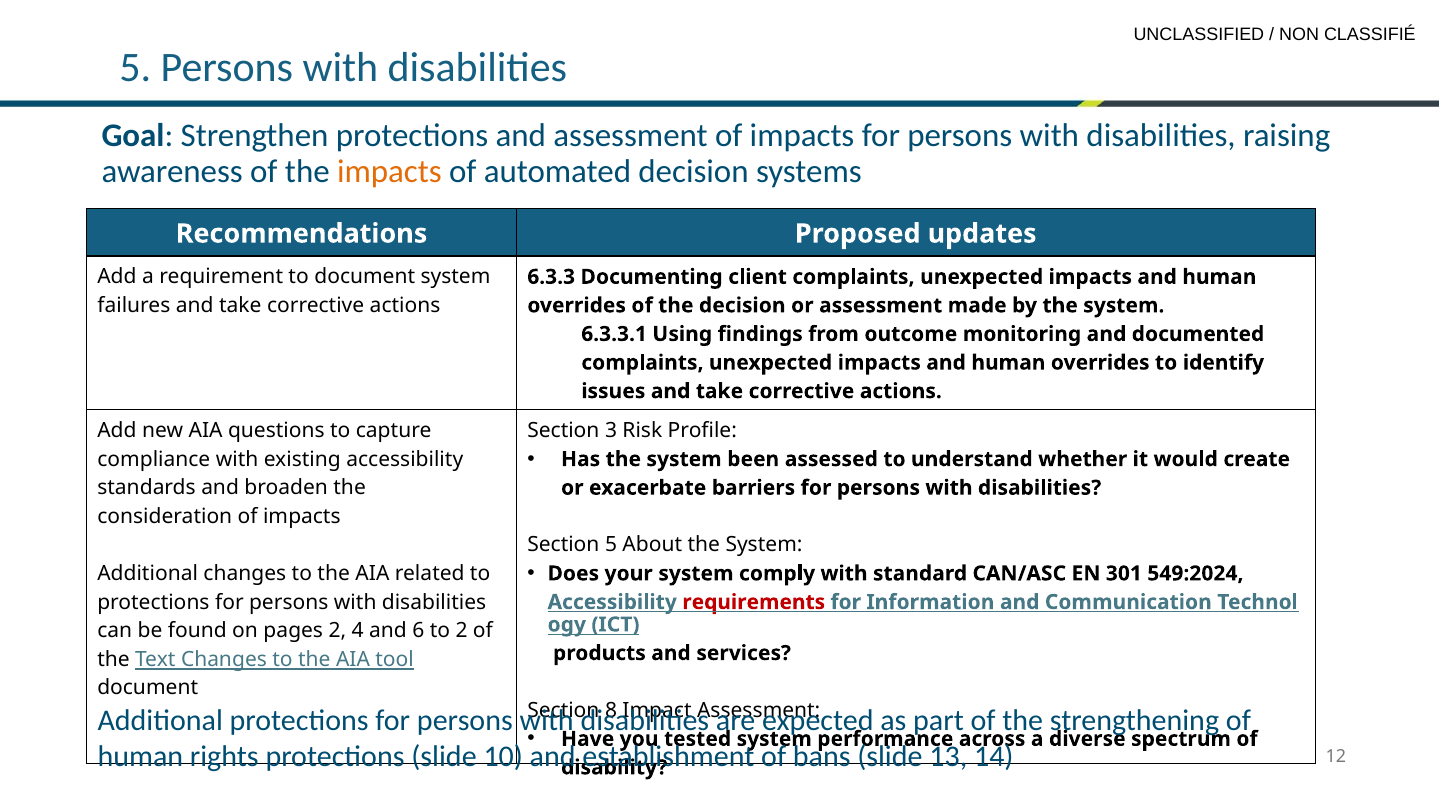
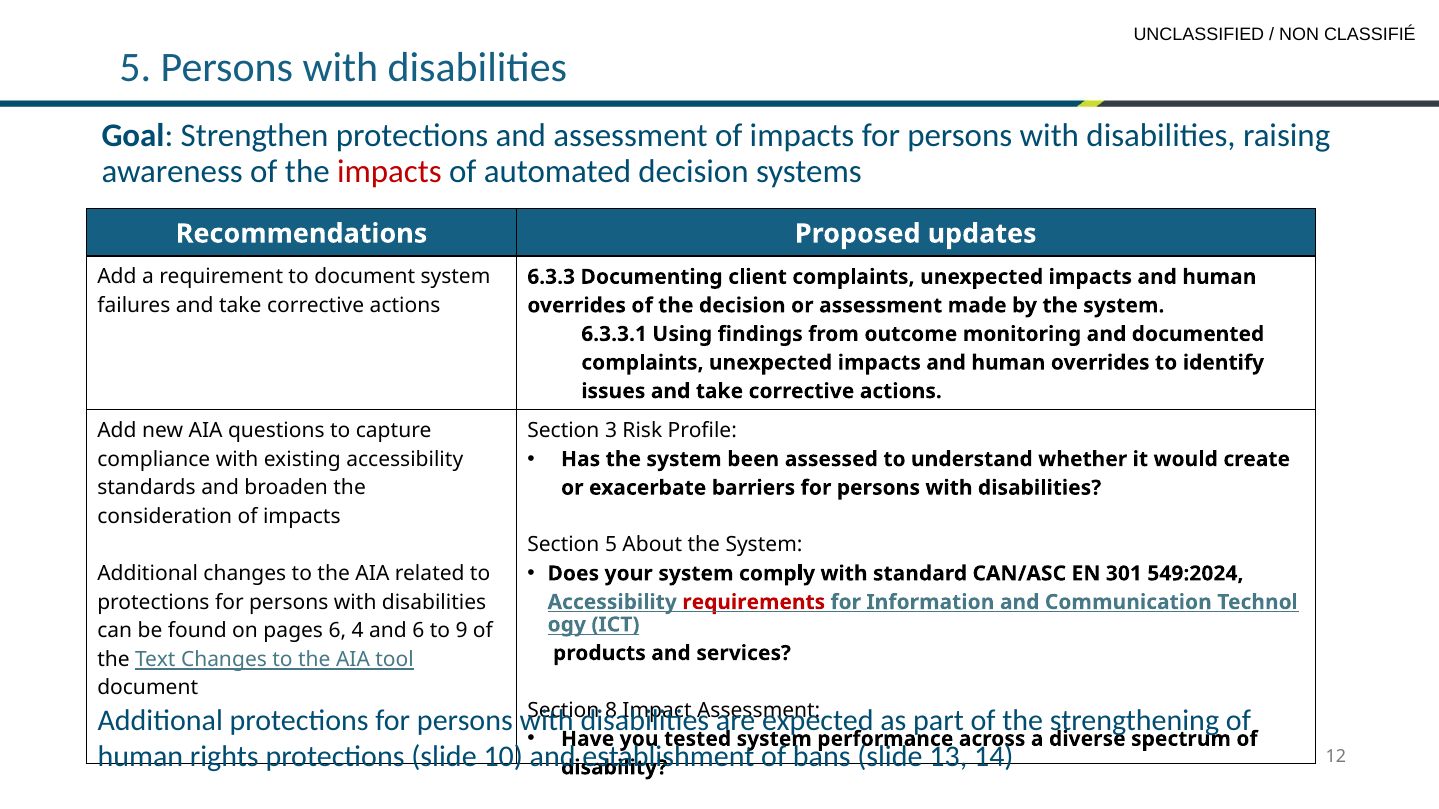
impacts at (389, 172) colour: orange -> red
pages 2: 2 -> 6
to 2: 2 -> 9
